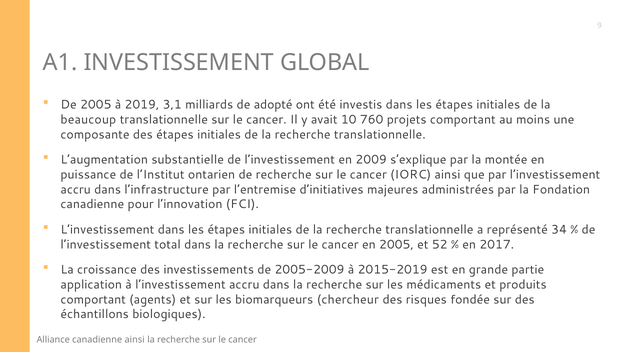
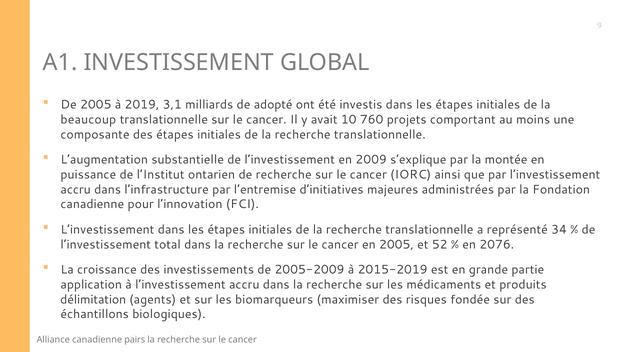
2017: 2017 -> 2076
comportant at (93, 299): comportant -> délimitation
chercheur: chercheur -> maximiser
canadienne ainsi: ainsi -> pairs
